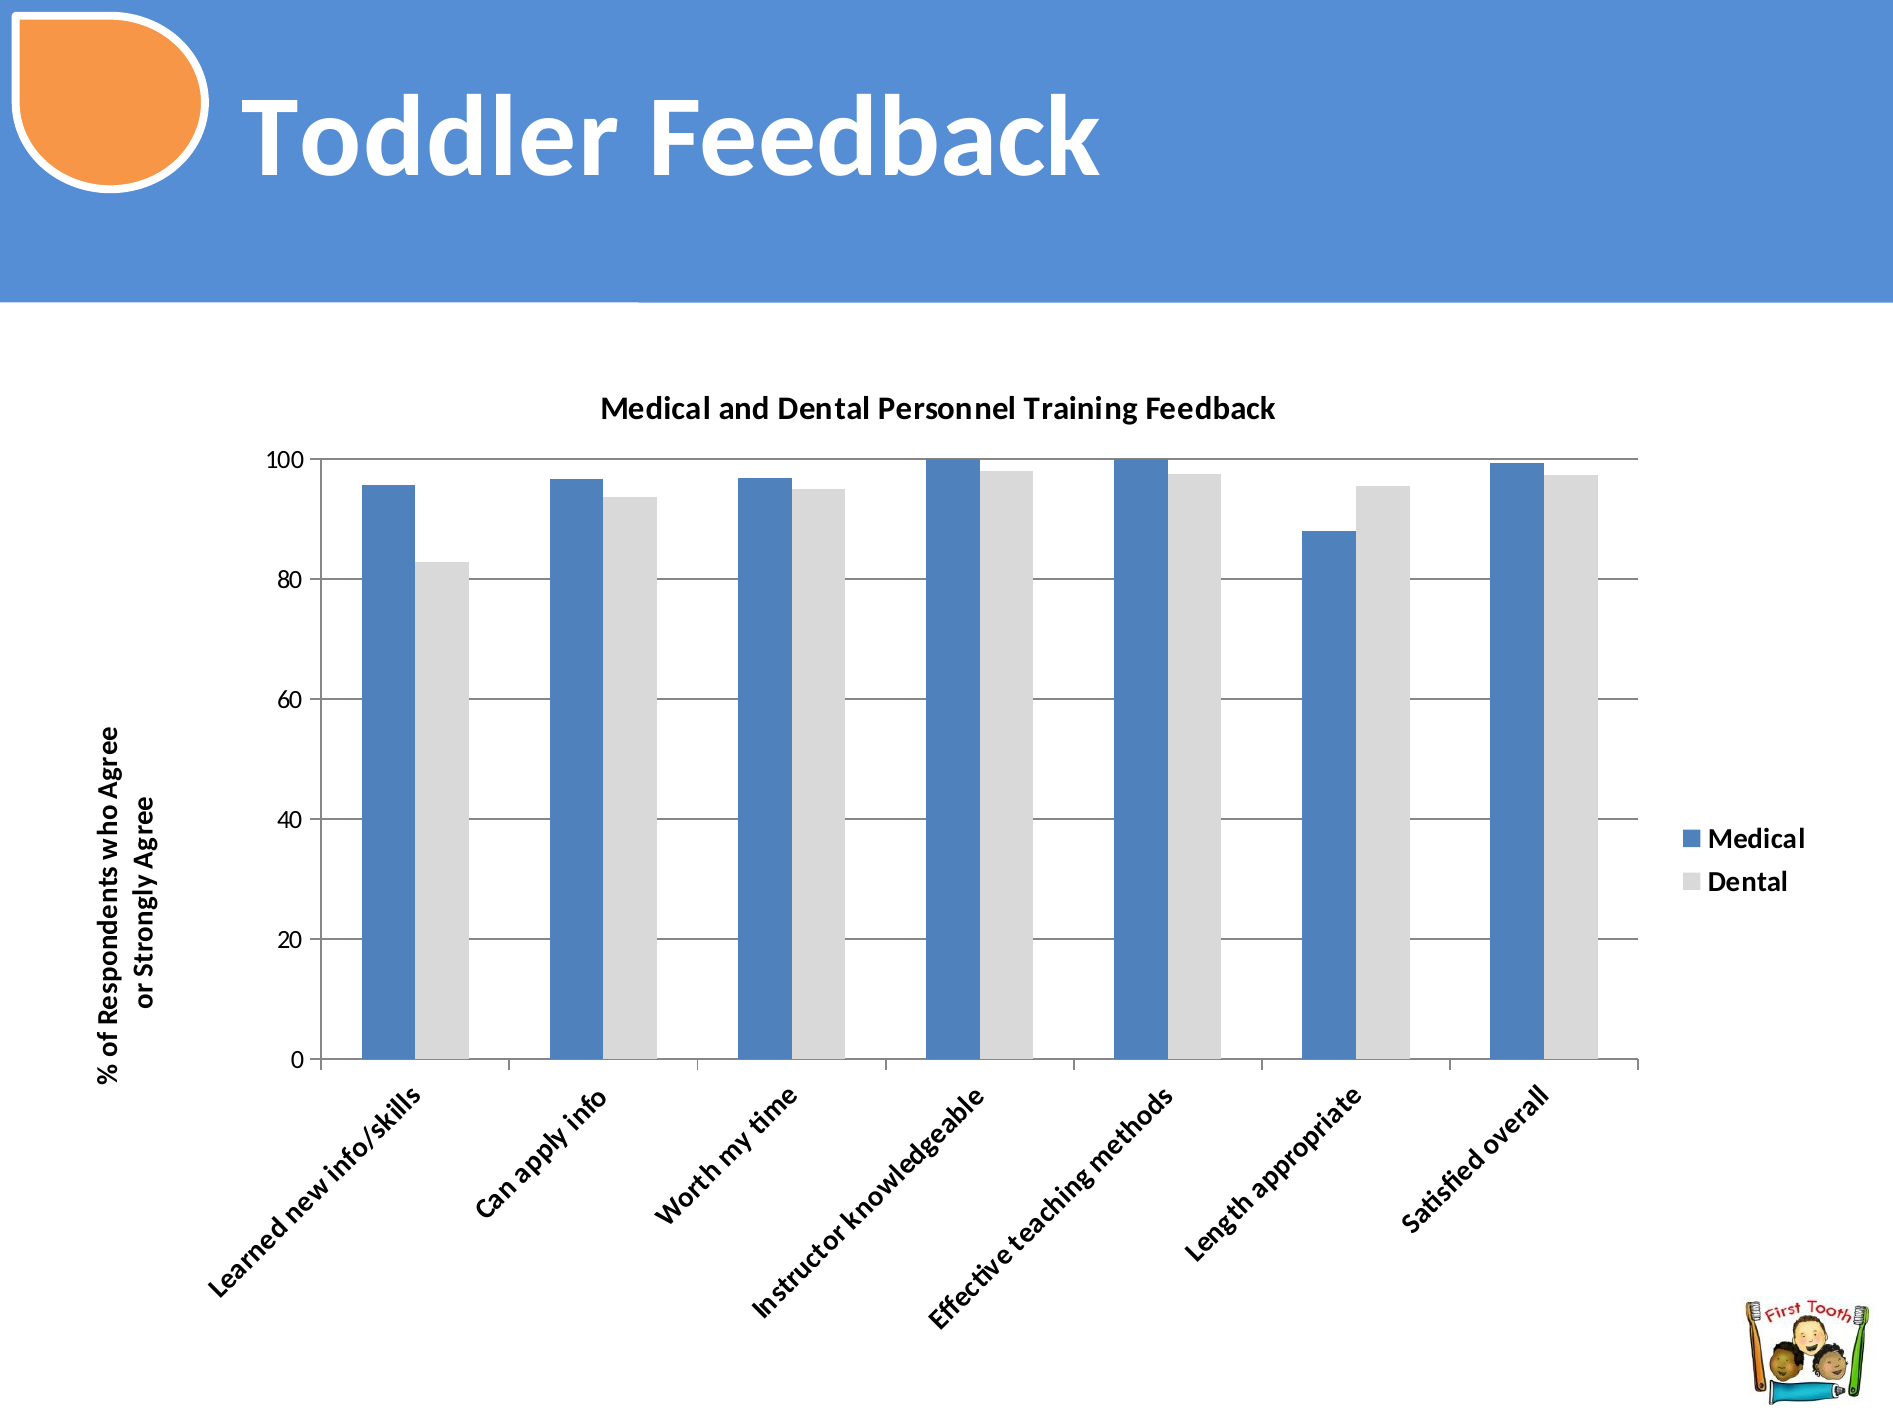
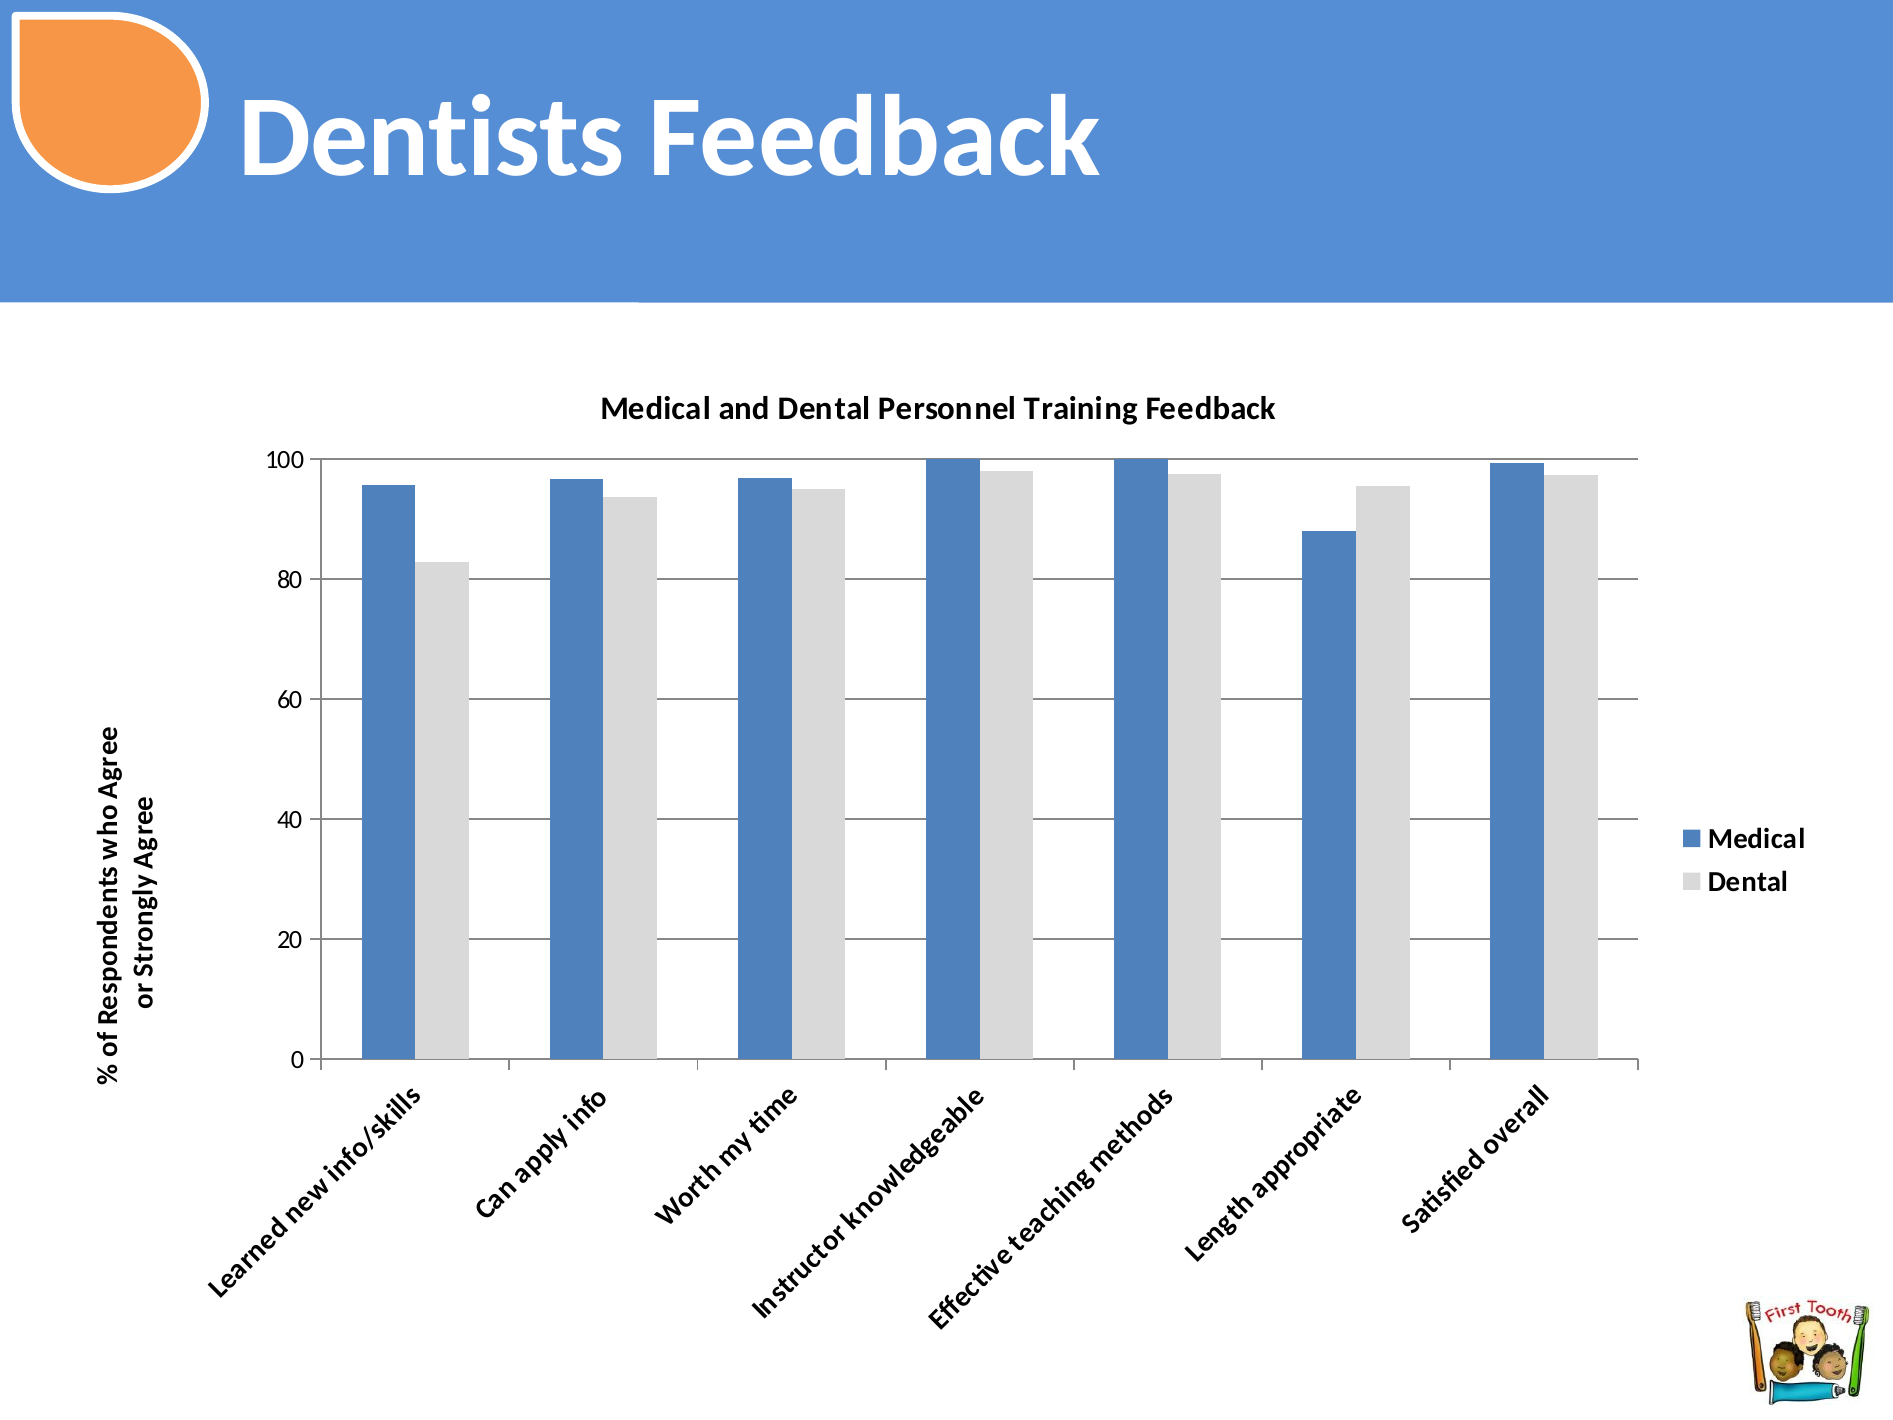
Toddler: Toddler -> Dentists
